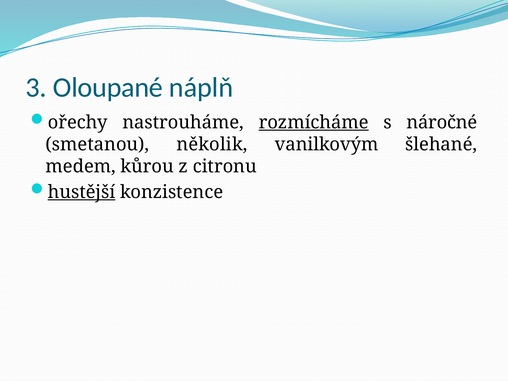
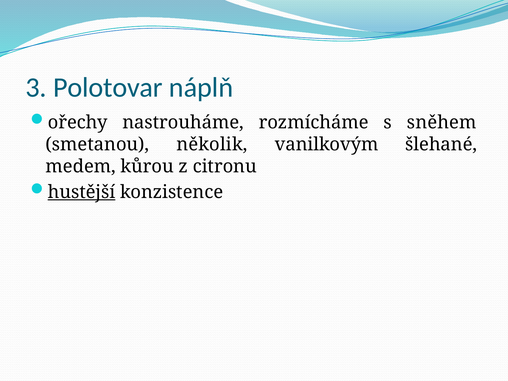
Oloupané: Oloupané -> Polotovar
rozmícháme underline: present -> none
náročné: náročné -> sněhem
